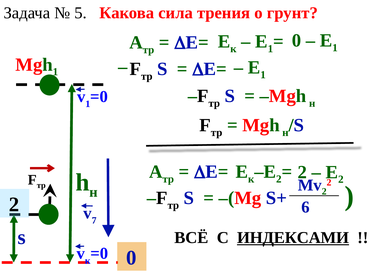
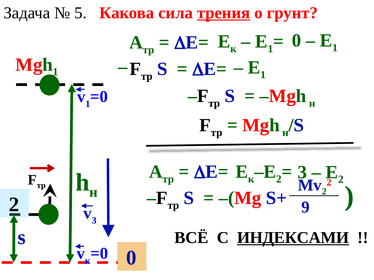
трения underline: none -> present
2 at (302, 172): 2 -> 3
6: 6 -> 9
7 at (94, 221): 7 -> 3
